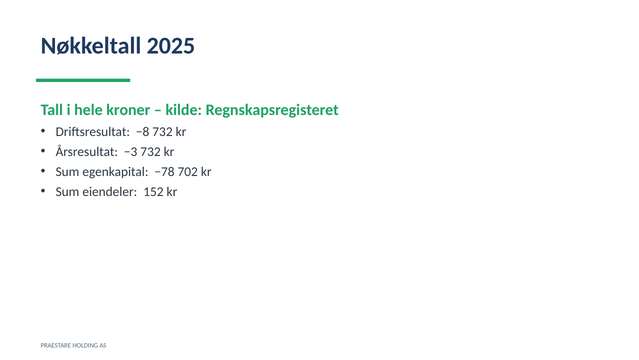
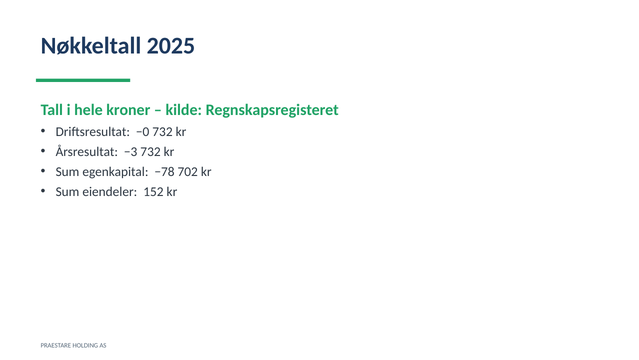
−8: −8 -> −0
